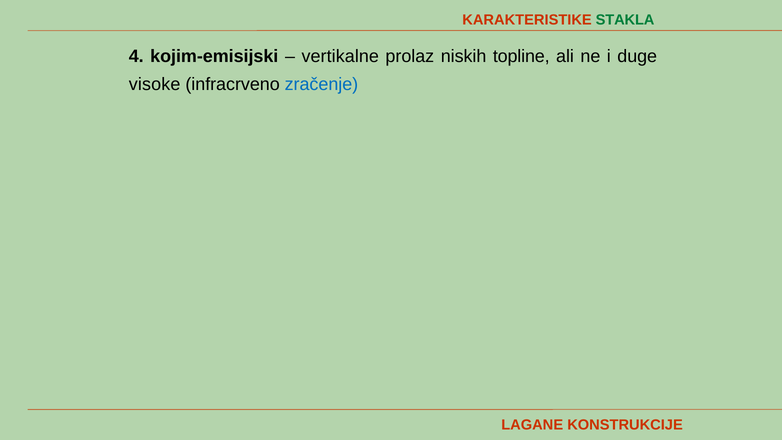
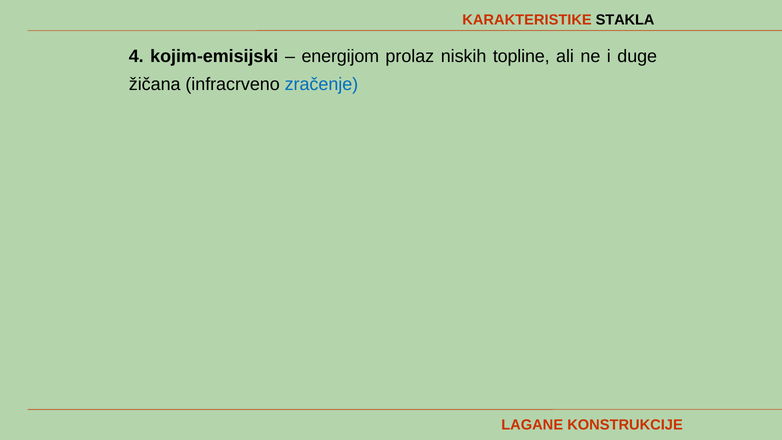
STAKLA colour: green -> black
vertikalne: vertikalne -> energijom
visoke: visoke -> žičana
